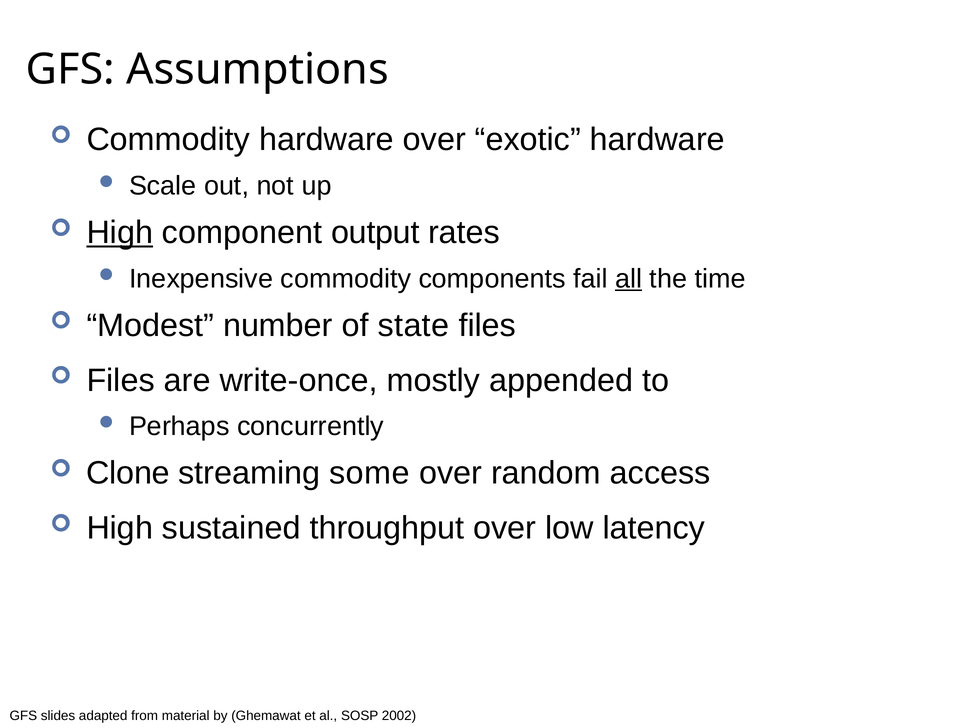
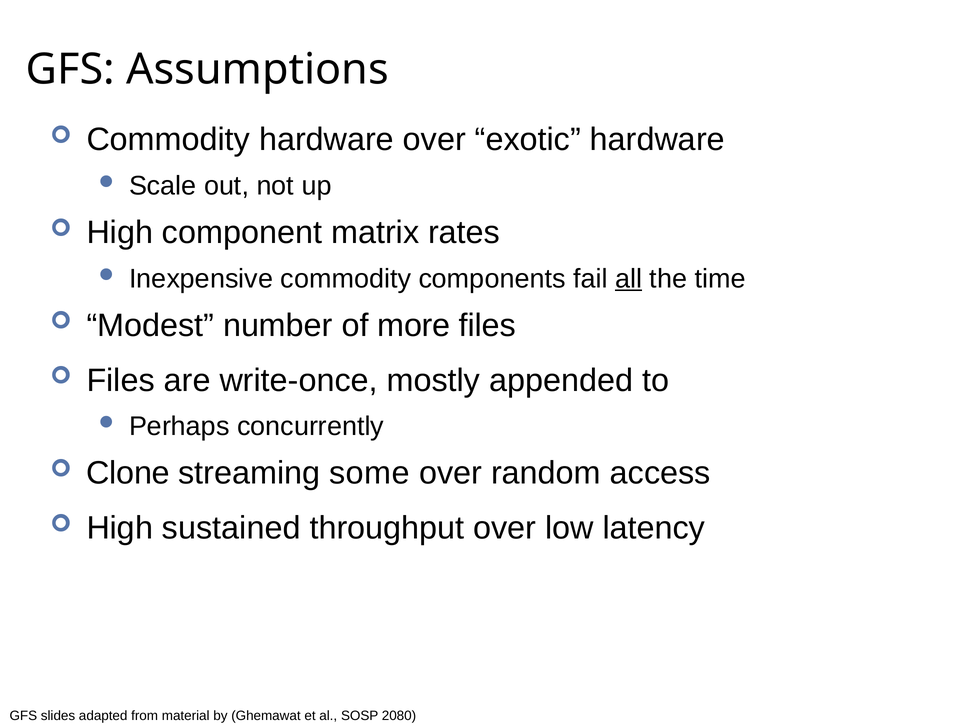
High at (120, 233) underline: present -> none
output: output -> matrix
state: state -> more
2002: 2002 -> 2080
